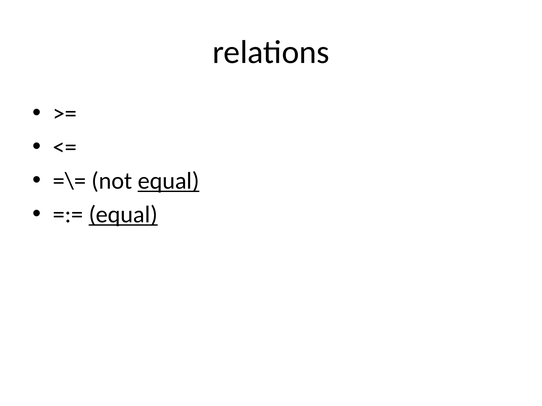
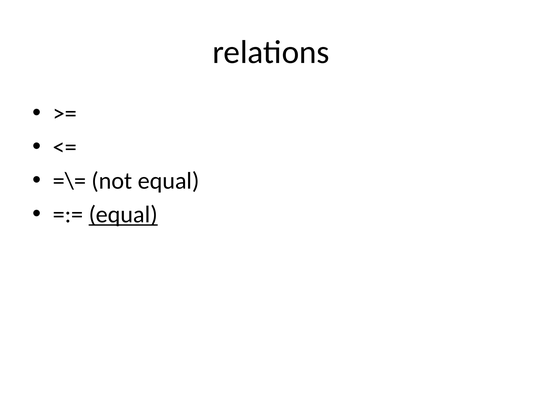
equal at (169, 181) underline: present -> none
